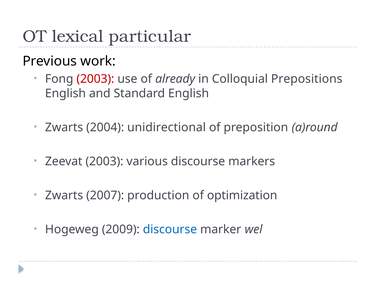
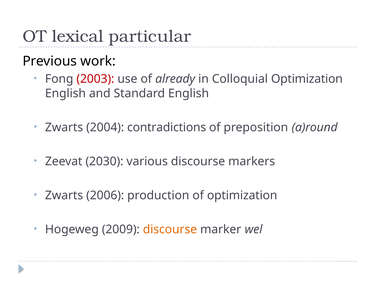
Colloquial Prepositions: Prepositions -> Optimization
unidirectional: unidirectional -> contradictions
Zeevat 2003: 2003 -> 2030
2007: 2007 -> 2006
discourse at (170, 229) colour: blue -> orange
